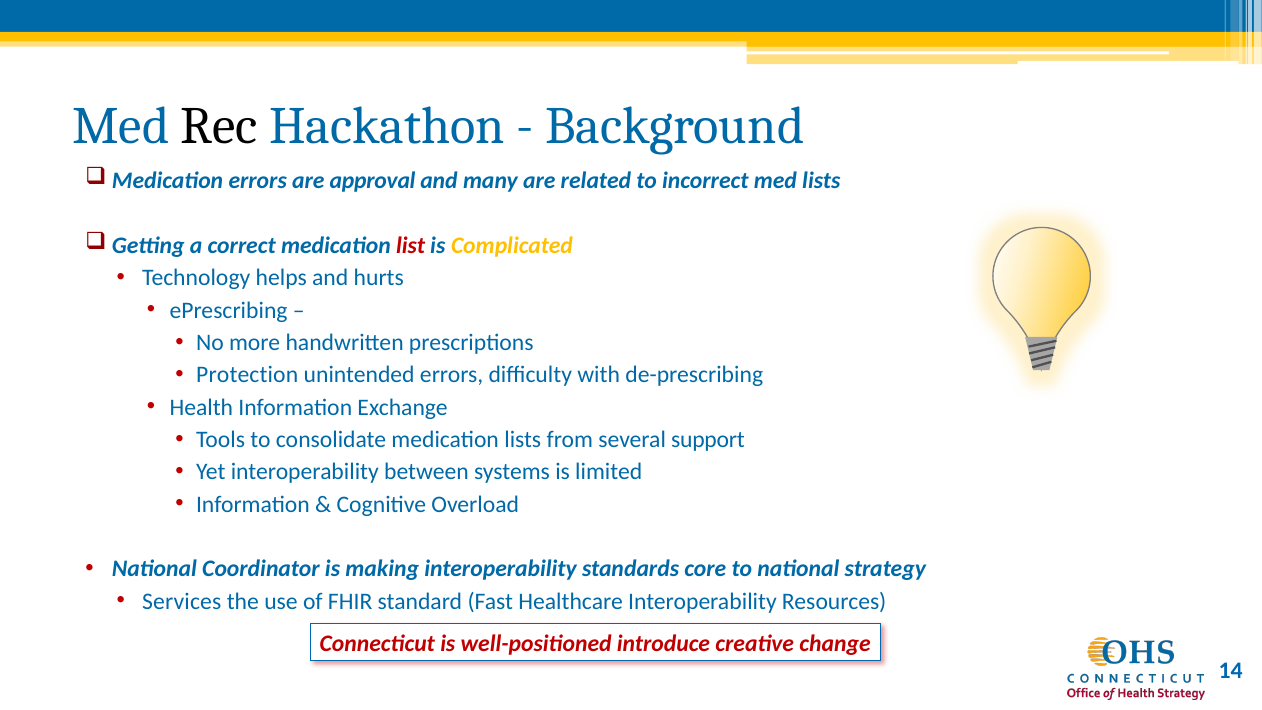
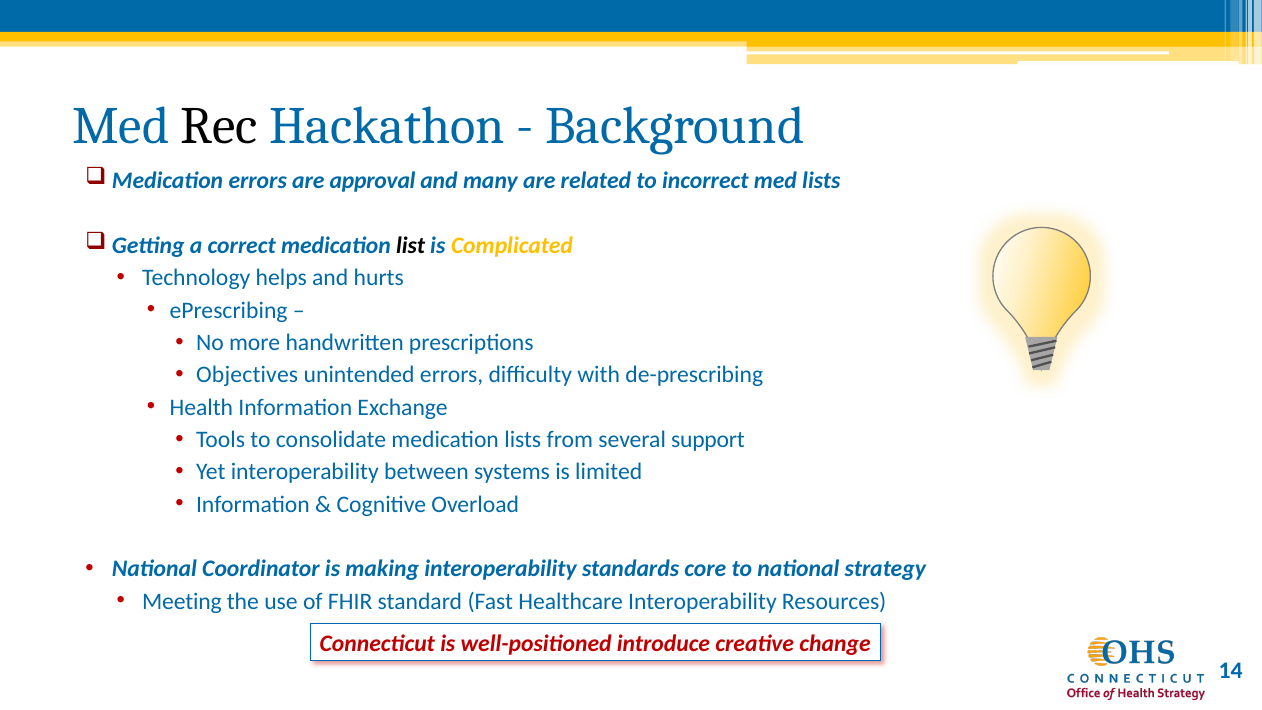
list colour: red -> black
Protection: Protection -> Objectives
Services: Services -> Meeting
